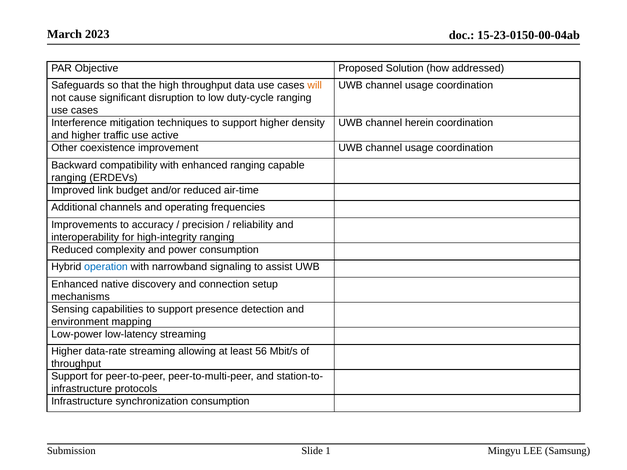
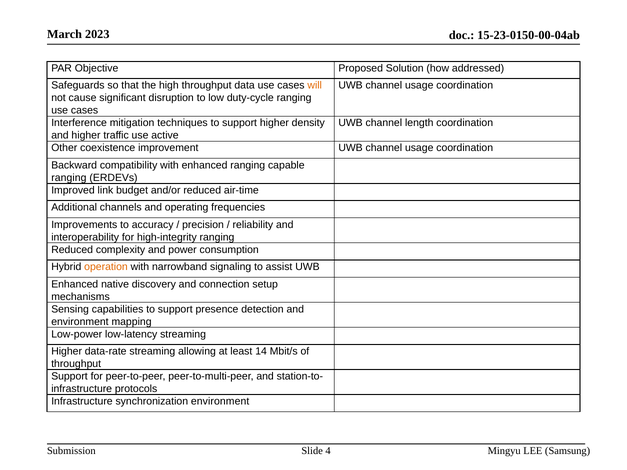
herein: herein -> length
operation colour: blue -> orange
56: 56 -> 14
synchronization consumption: consumption -> environment
1: 1 -> 4
